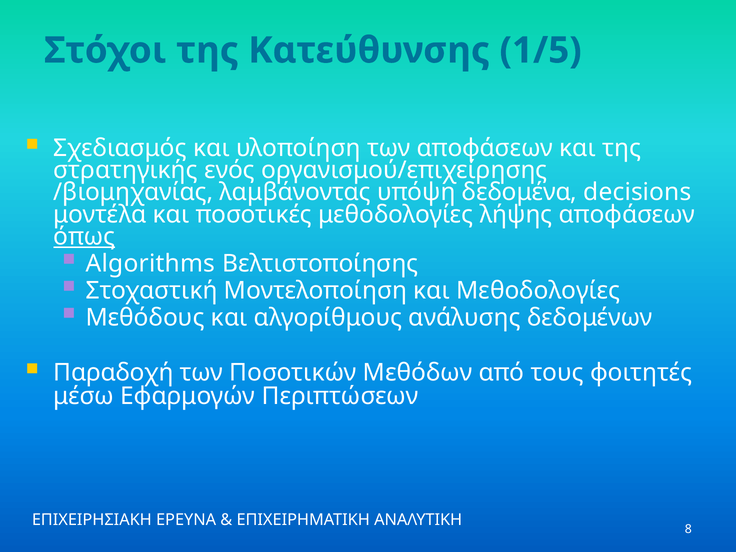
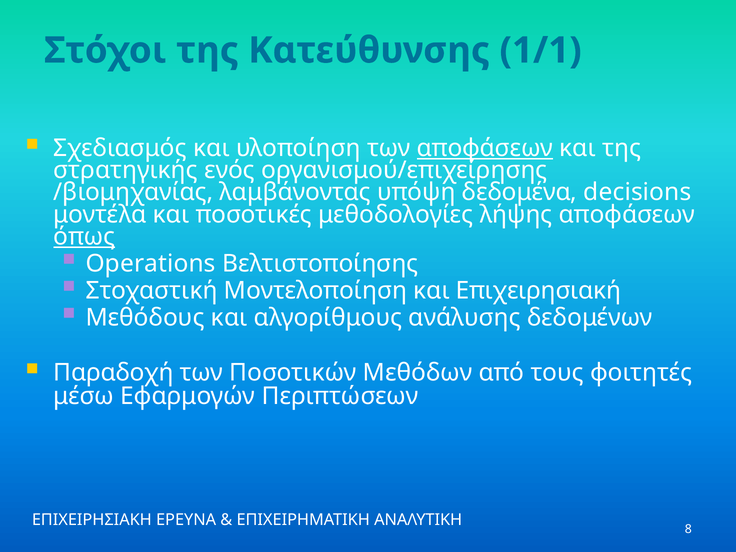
1/5: 1/5 -> 1/1
αποφάσεων at (485, 148) underline: none -> present
Algorithms: Algorithms -> Operations
και Μεθοδολογίες: Μεθοδολογίες -> Επιχειρησιακή
